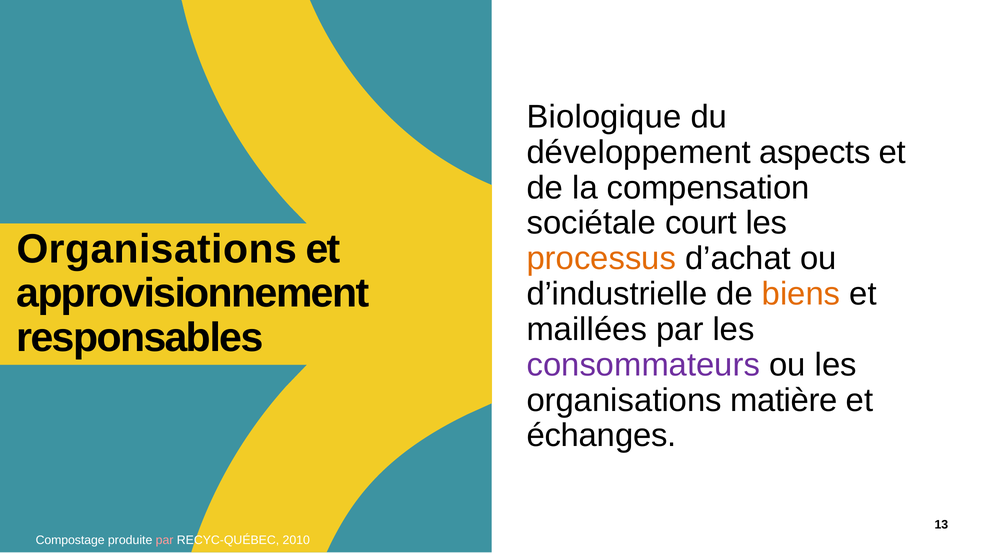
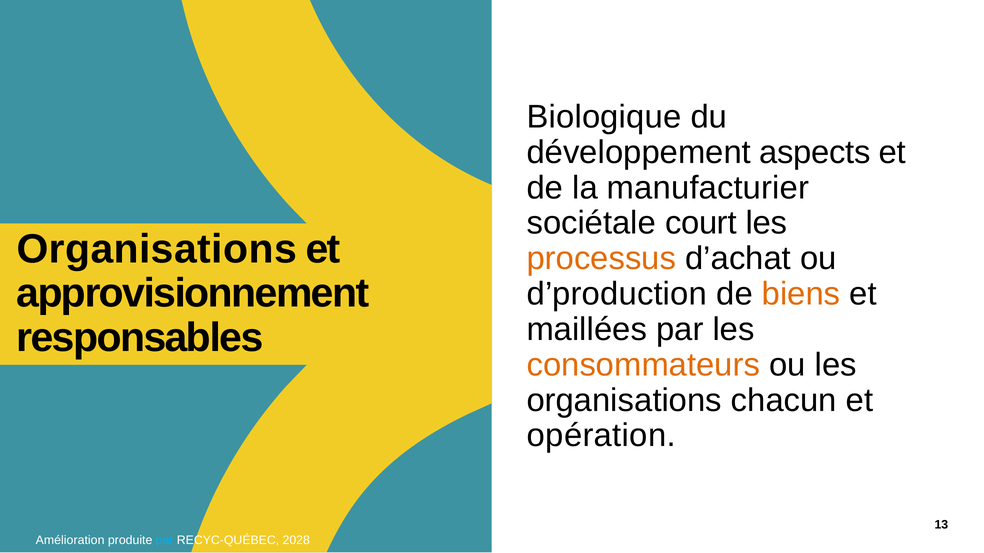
compensation: compensation -> manufacturier
d’industrielle: d’industrielle -> d’production
consommateurs colour: purple -> orange
matière: matière -> chacun
échanges: échanges -> opération
Compostage: Compostage -> Amélioration
par at (165, 541) colour: pink -> light blue
2010: 2010 -> 2028
